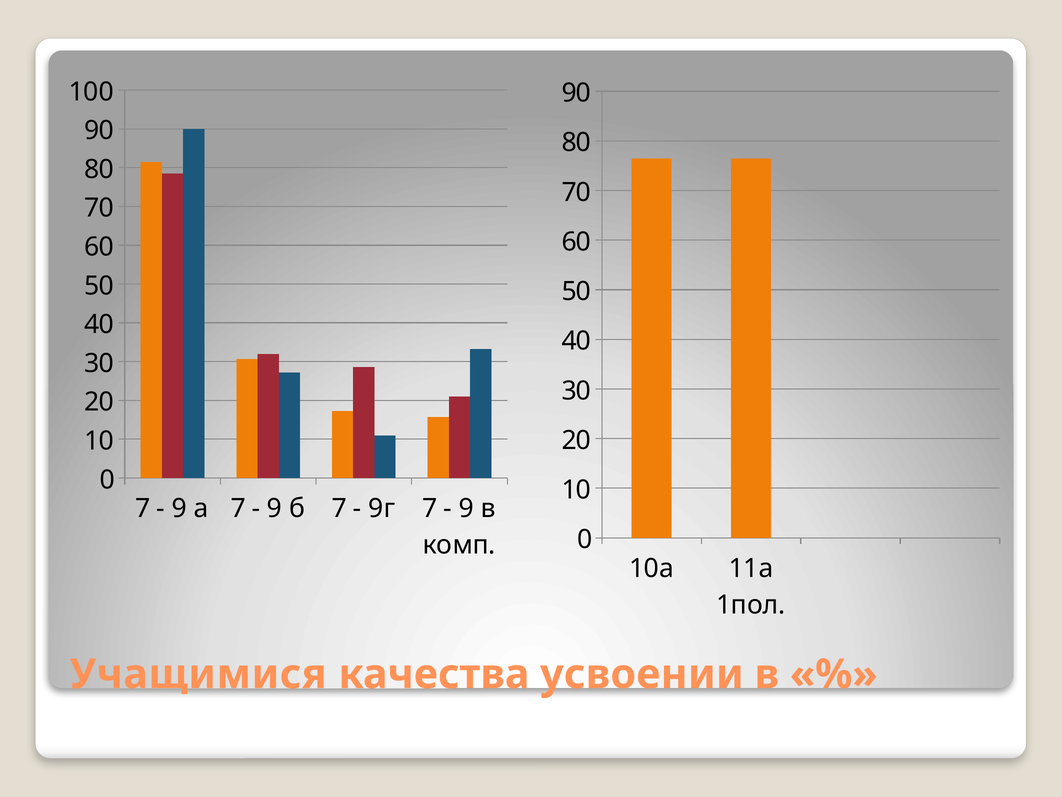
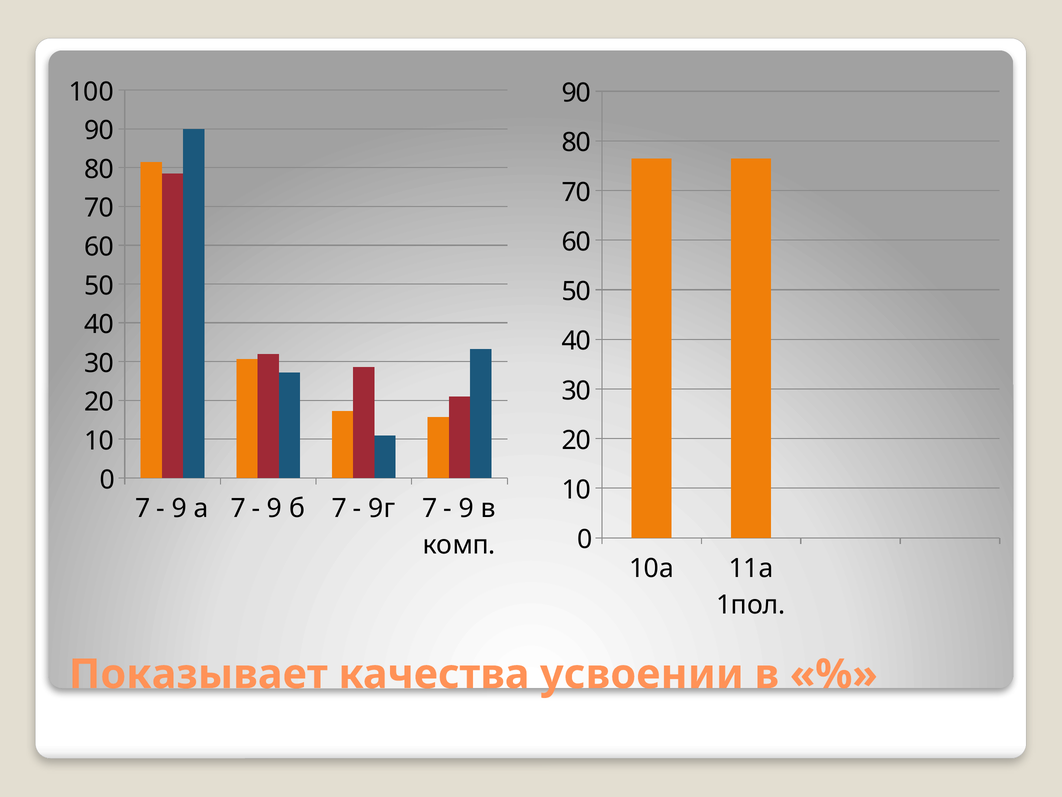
Учащимися: Учащимися -> Показывает
